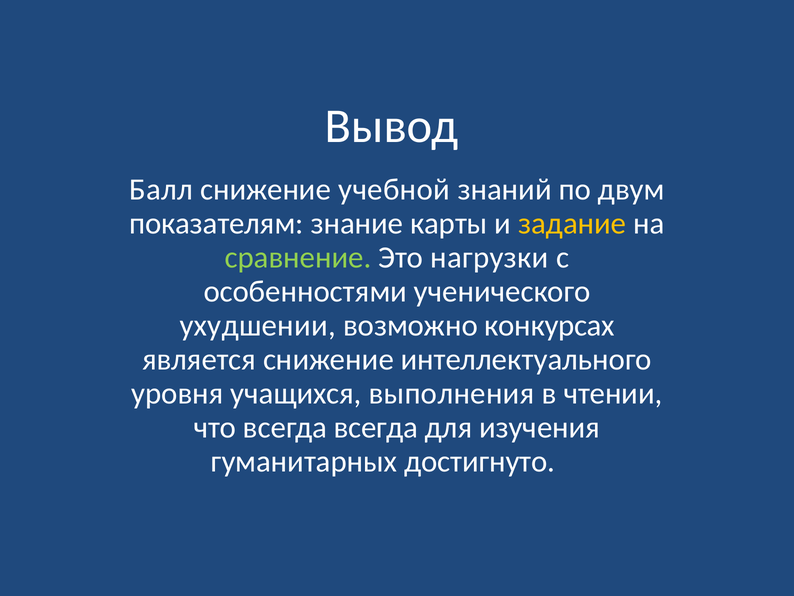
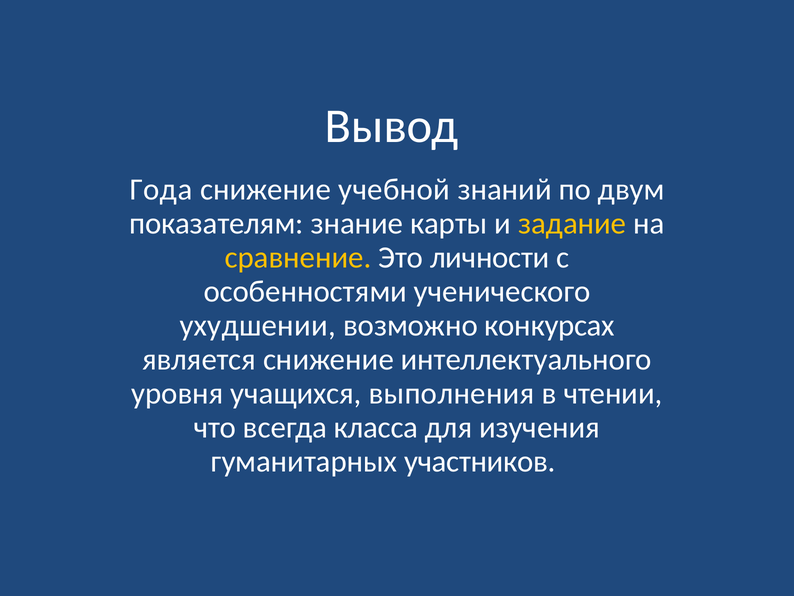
Балл: Балл -> Года
сравнение colour: light green -> yellow
нагрузки: нагрузки -> личности
всегда всегда: всегда -> класса
достигнуто: достигнуто -> участников
